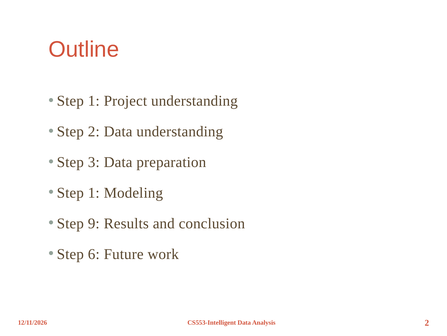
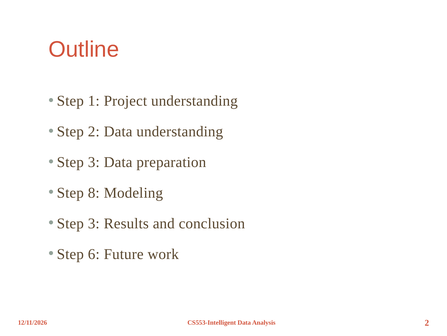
1 at (94, 192): 1 -> 8
9 at (94, 223): 9 -> 3
